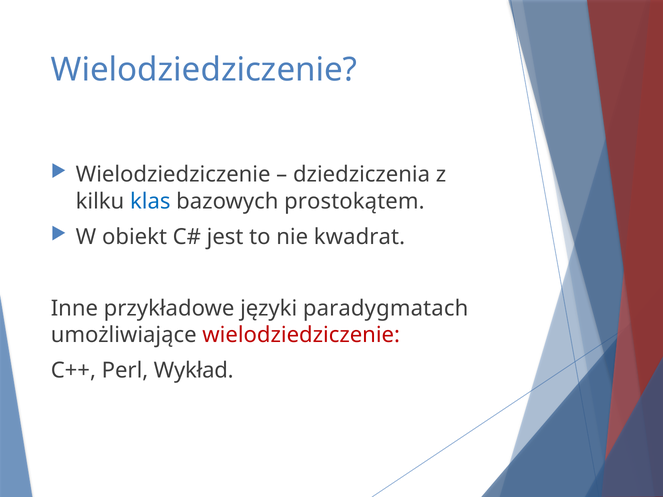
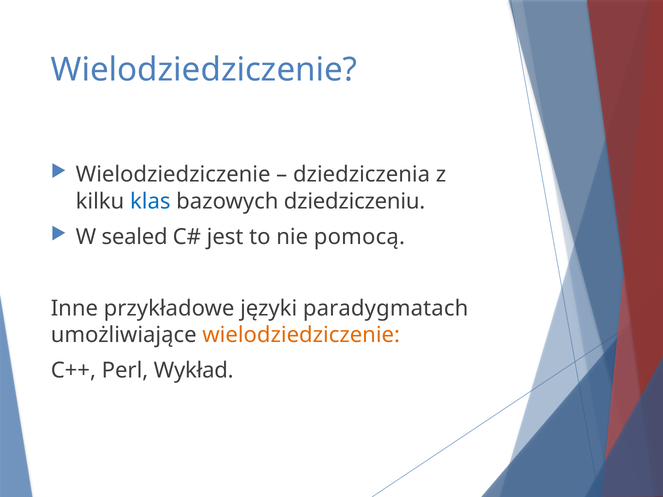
prostokątem: prostokątem -> dziedziczeniu
obiekt: obiekt -> sealed
kwadrat: kwadrat -> pomocą
wielodziedziczenie at (301, 335) colour: red -> orange
